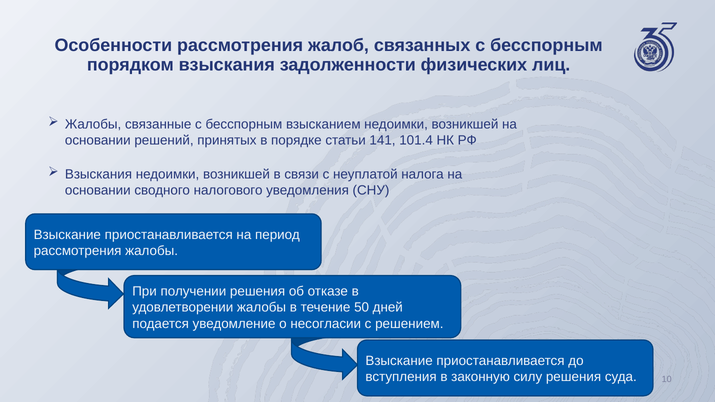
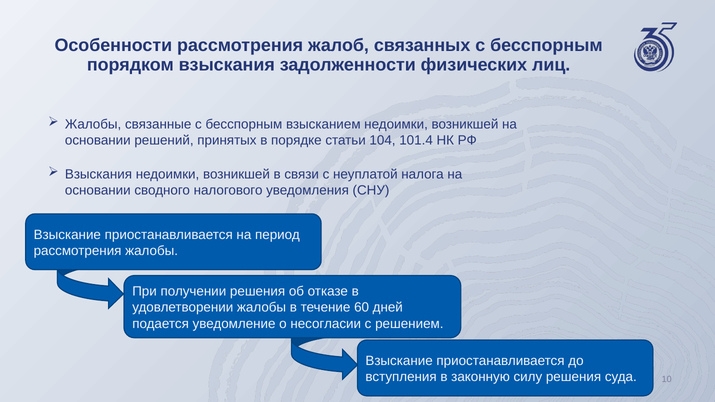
141: 141 -> 104
50: 50 -> 60
